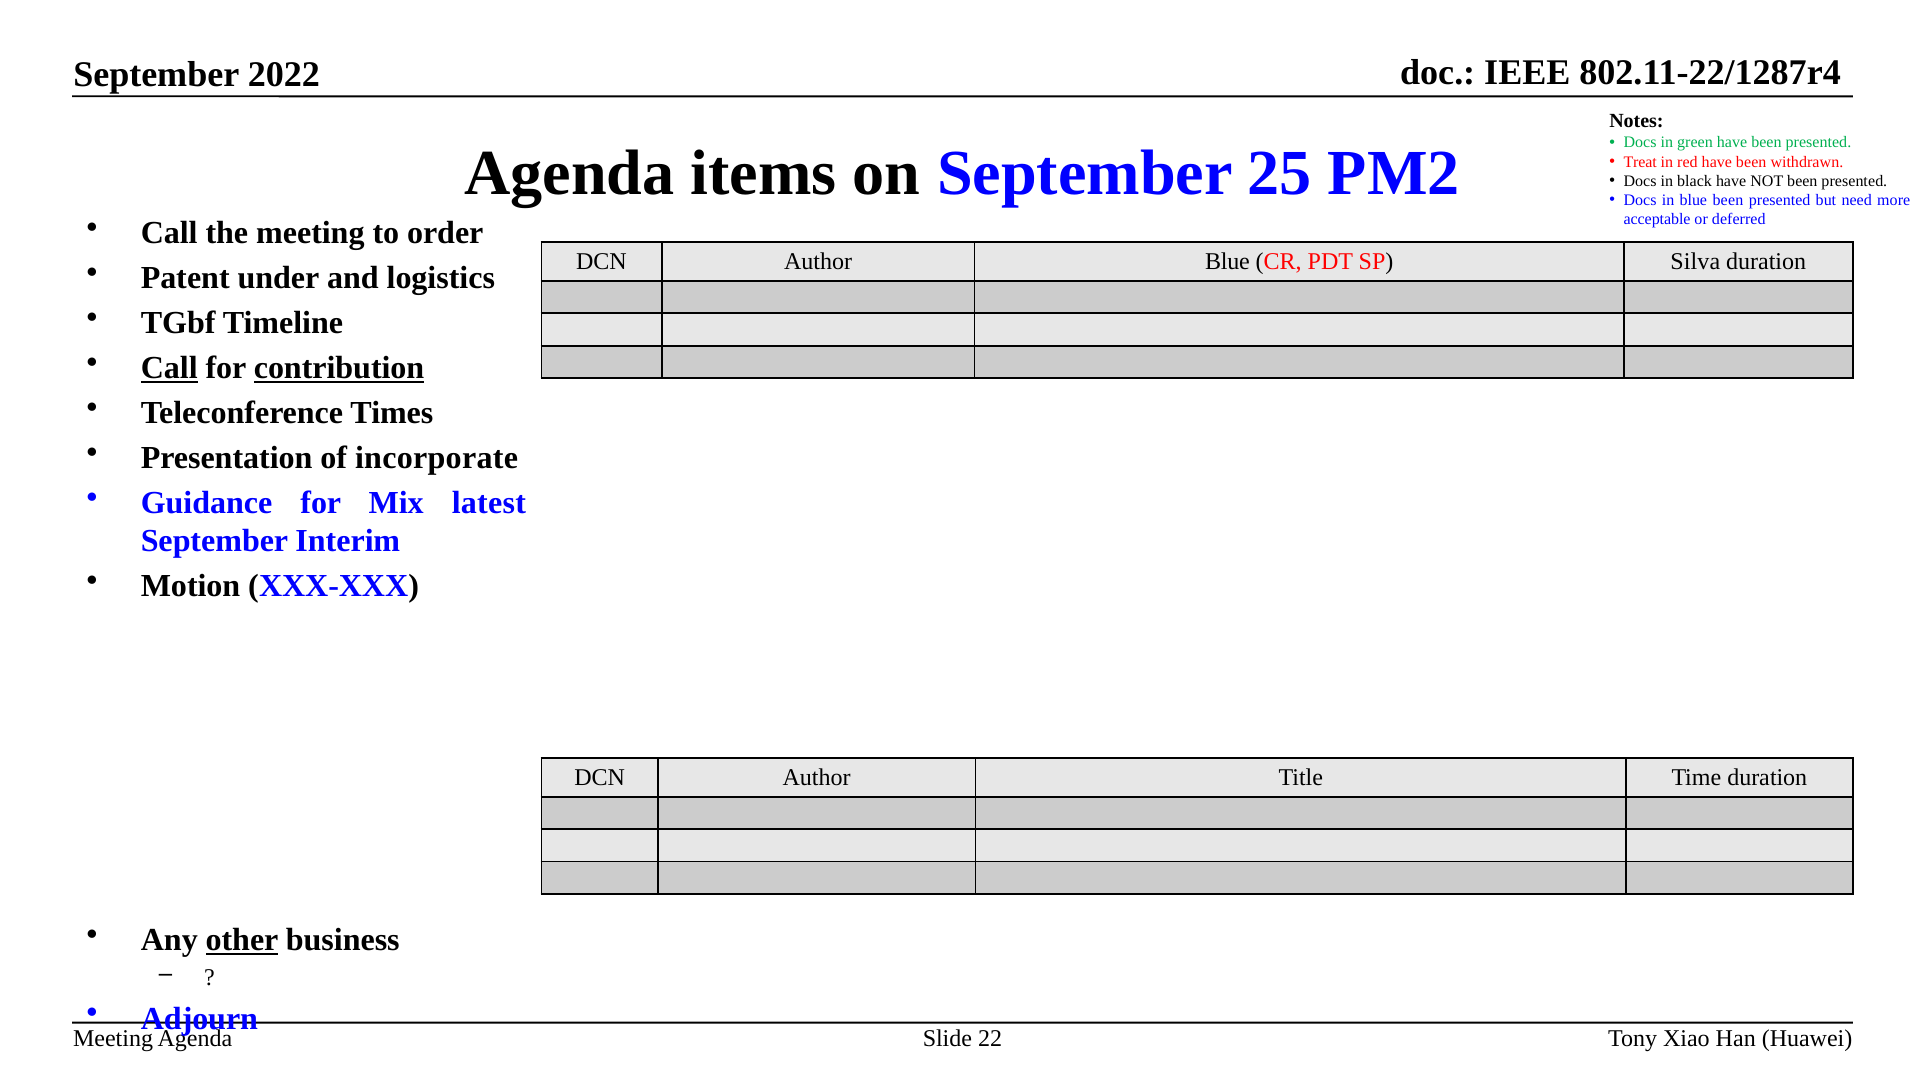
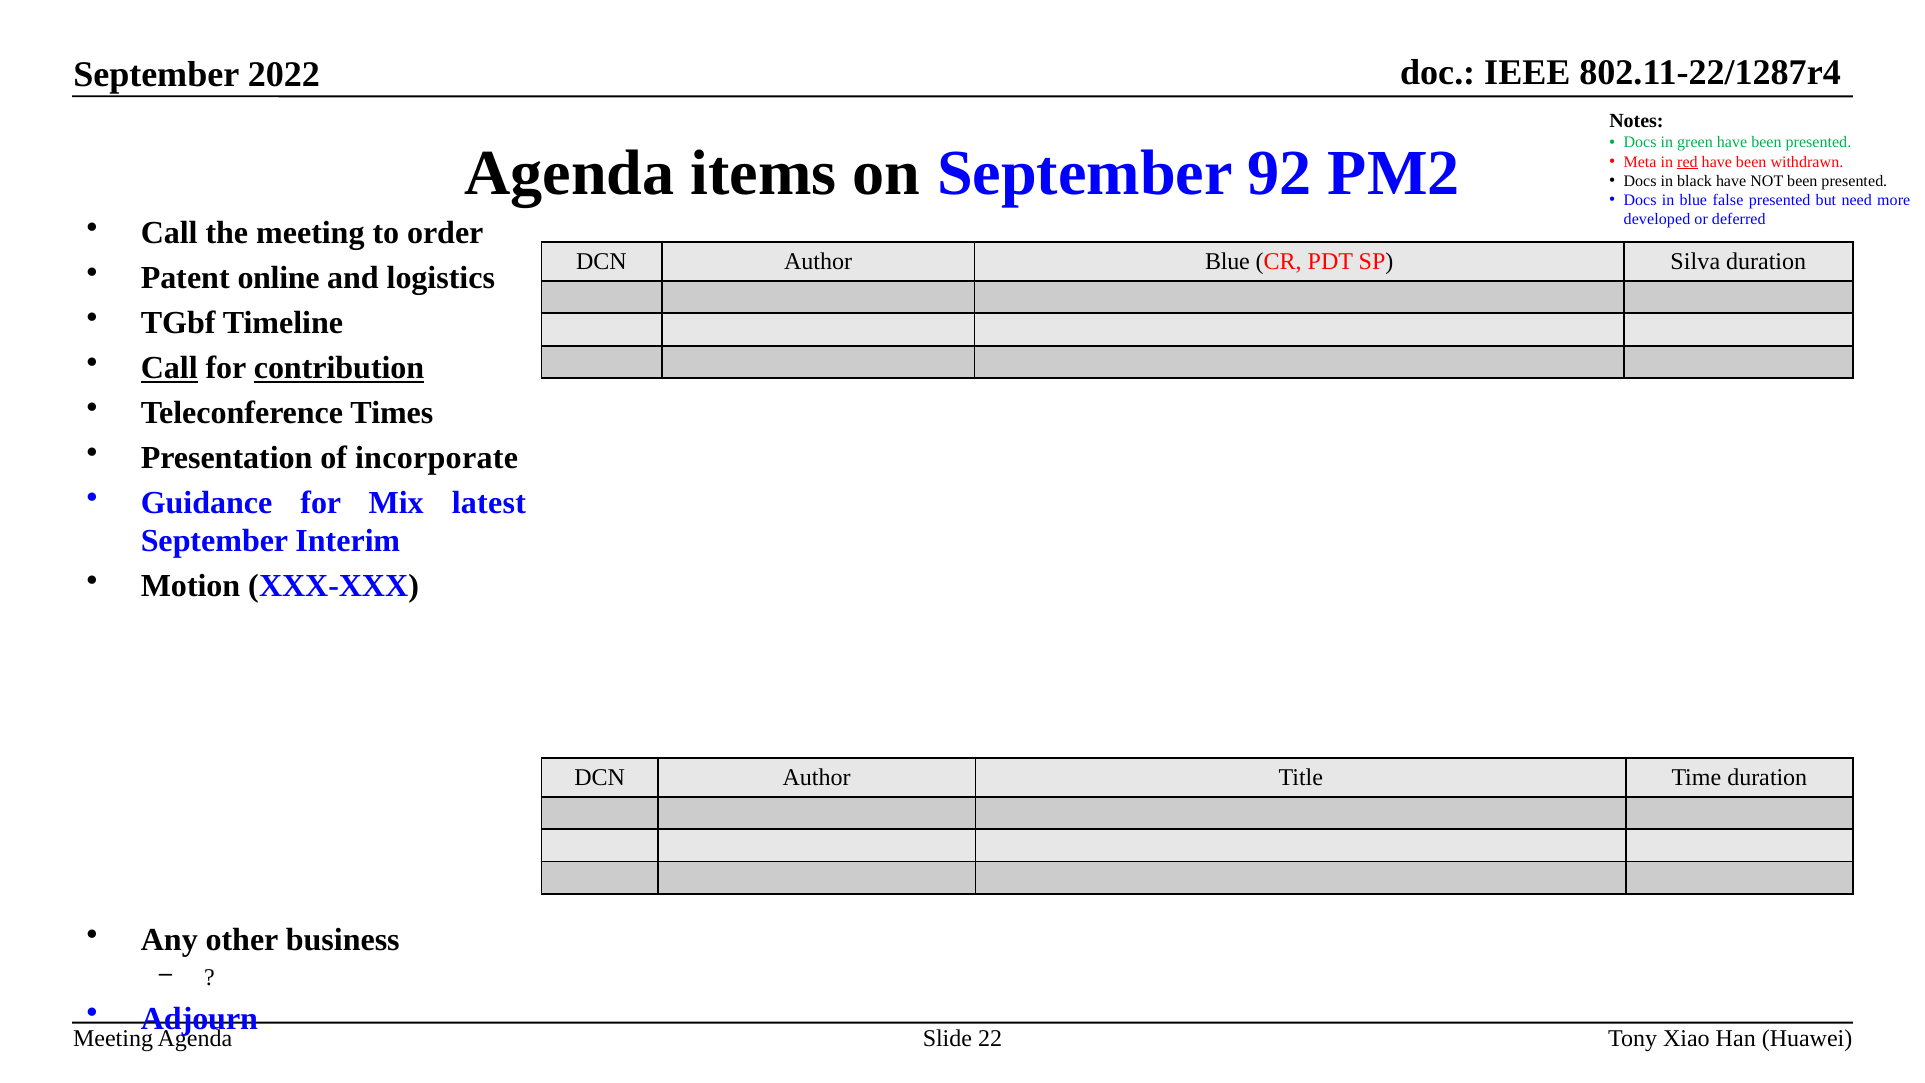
25: 25 -> 92
Treat: Treat -> Meta
red underline: none -> present
blue been: been -> false
acceptable: acceptable -> developed
under: under -> online
other underline: present -> none
